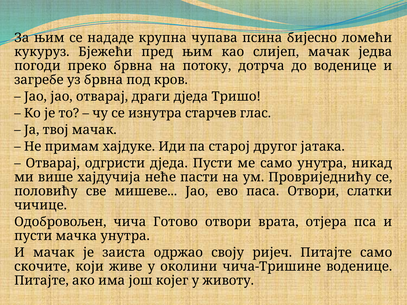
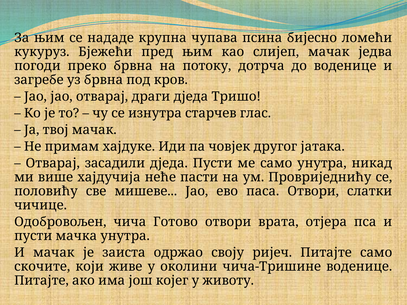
старој: старој -> човјек
одгристи: одгристи -> засадили
